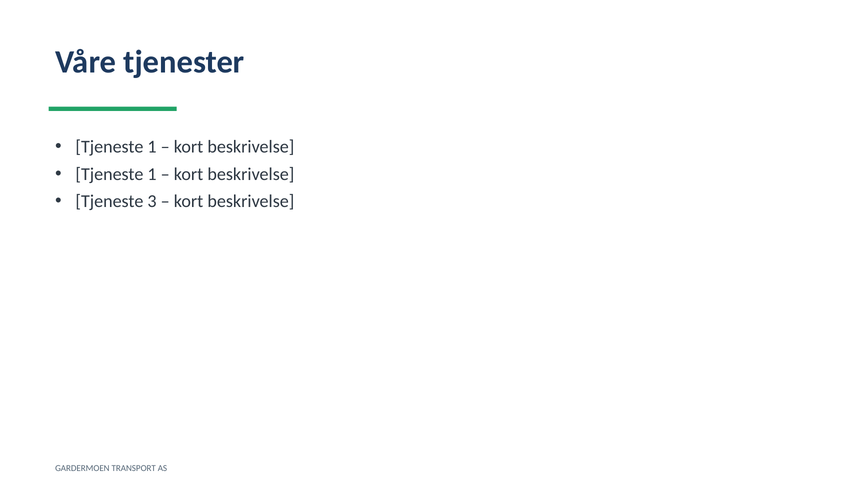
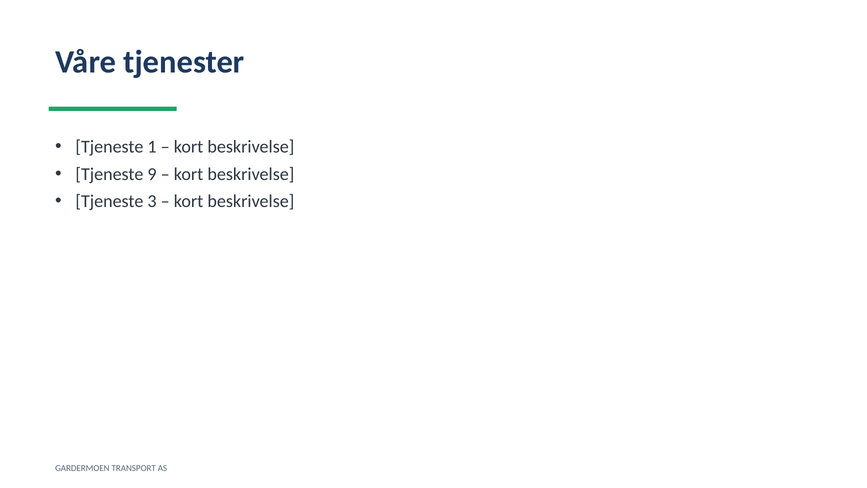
1 at (152, 174): 1 -> 9
